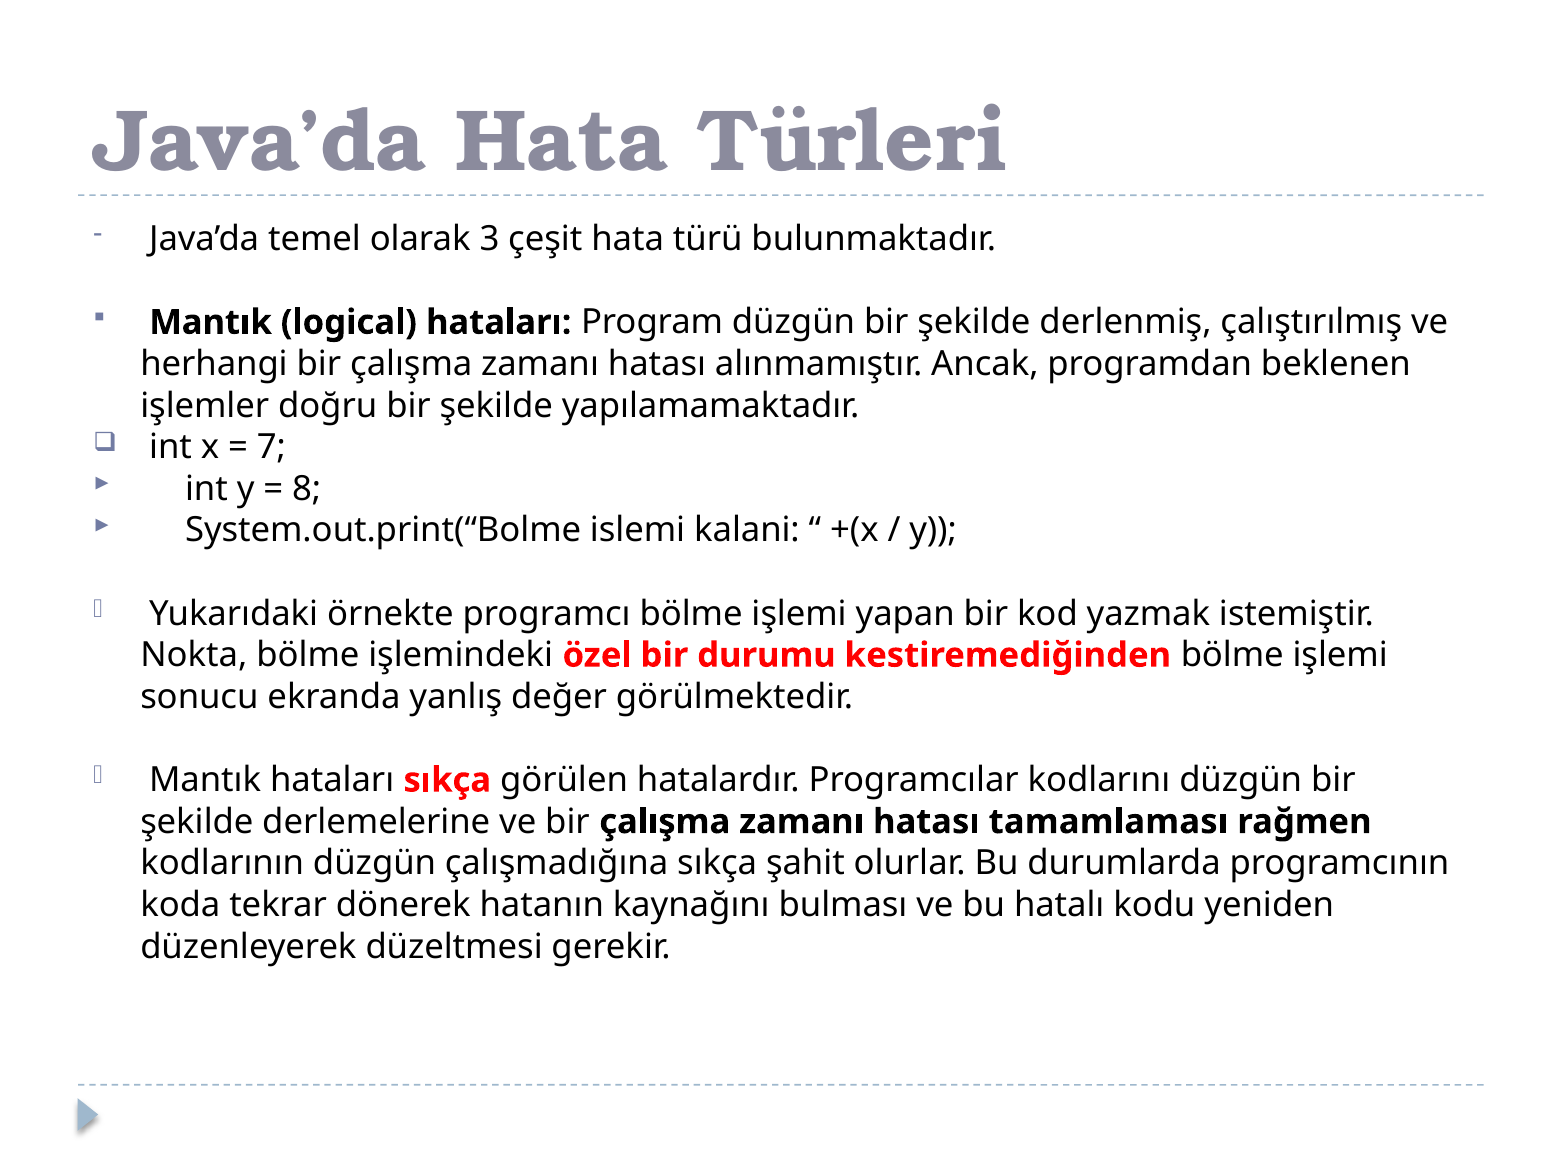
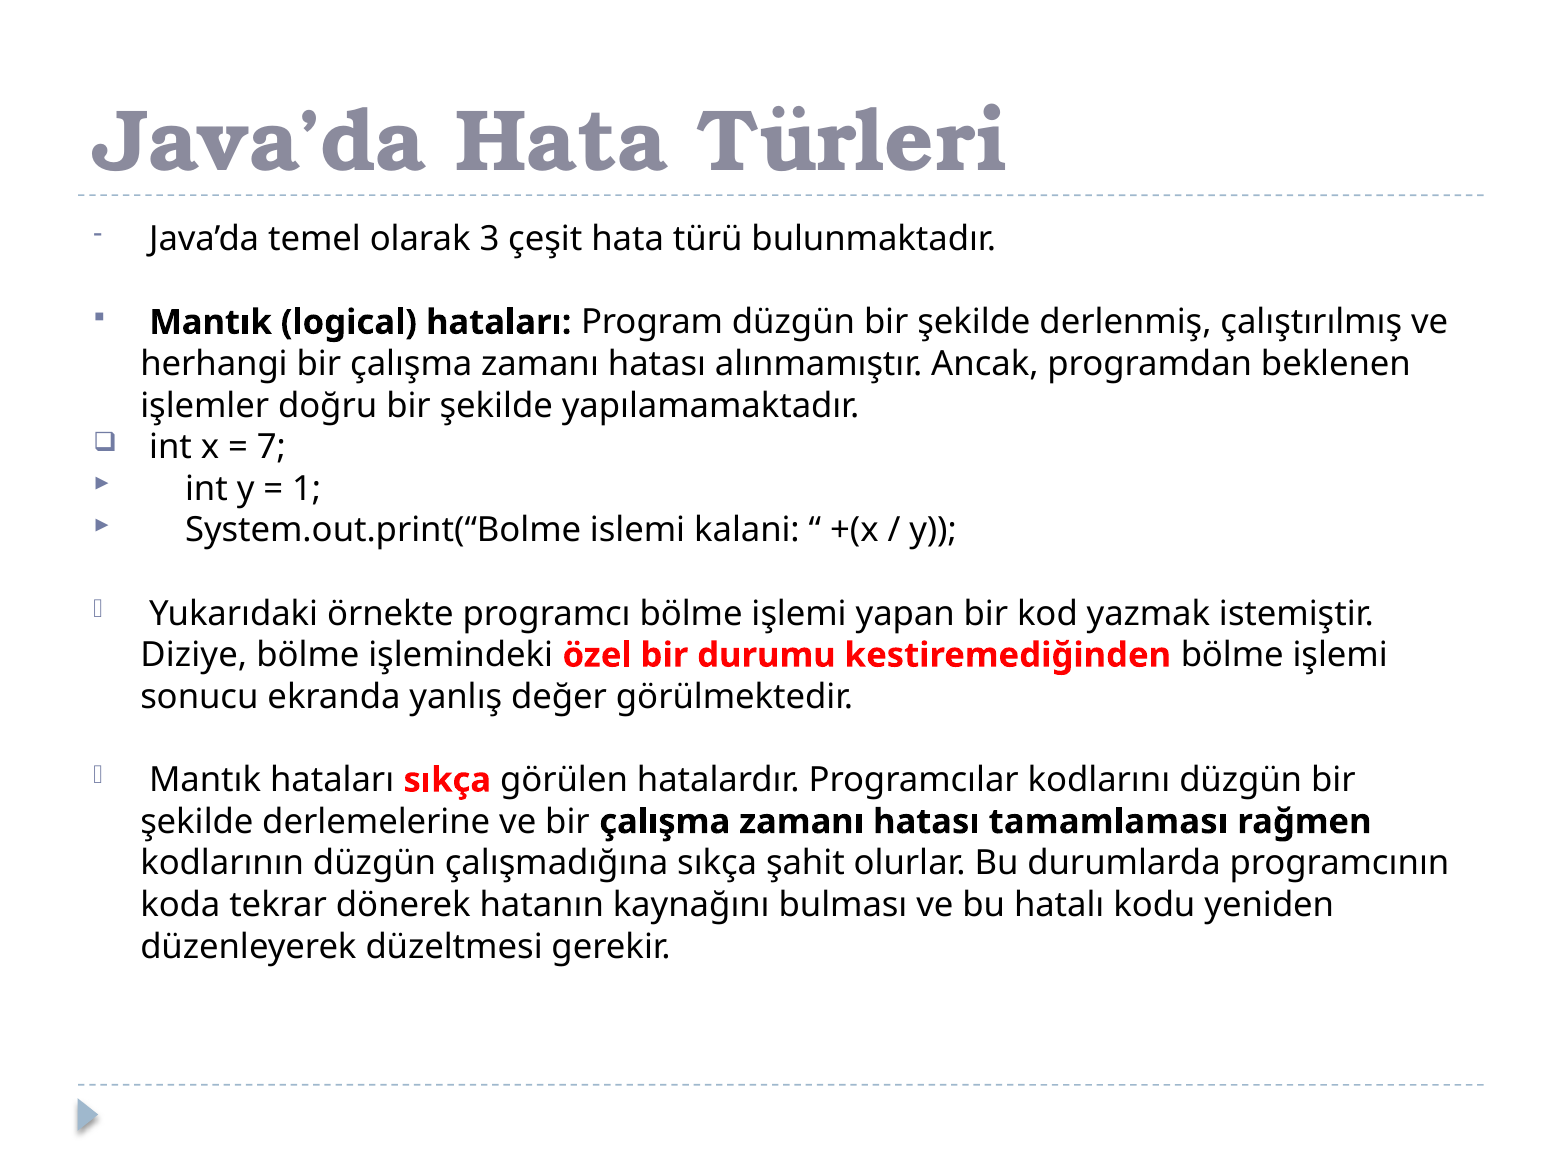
8: 8 -> 1
Nokta: Nokta -> Diziye
